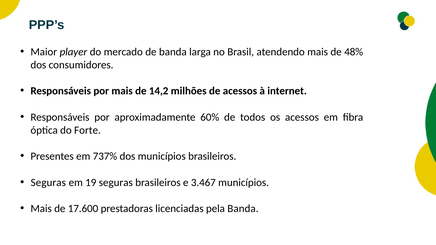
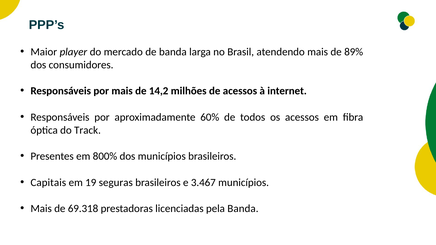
48%: 48% -> 89%
Forte: Forte -> Track
737%: 737% -> 800%
Seguras at (48, 183): Seguras -> Capitais
17.600: 17.600 -> 69.318
